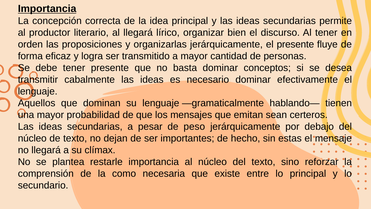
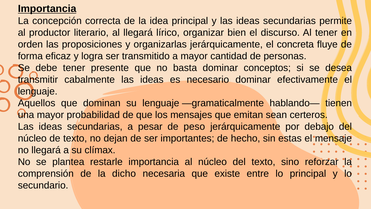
el presente: presente -> concreta
como: como -> dicho
